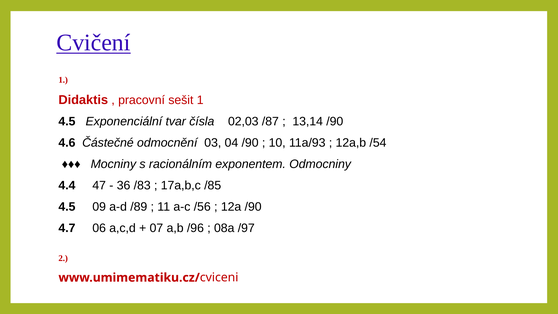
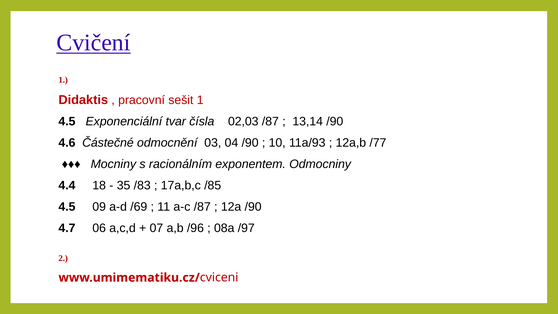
/54: /54 -> /77
47: 47 -> 18
36: 36 -> 35
/89: /89 -> /69
a-c /56: /56 -> /87
